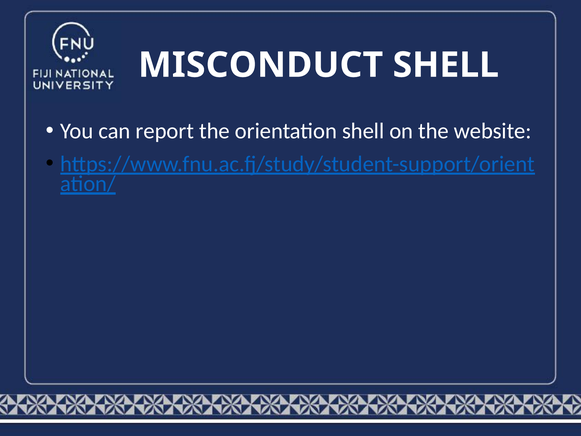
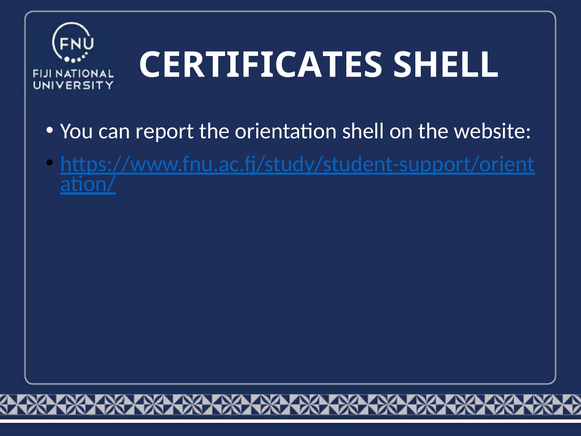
MISCONDUCT: MISCONDUCT -> CERTIFICATES
